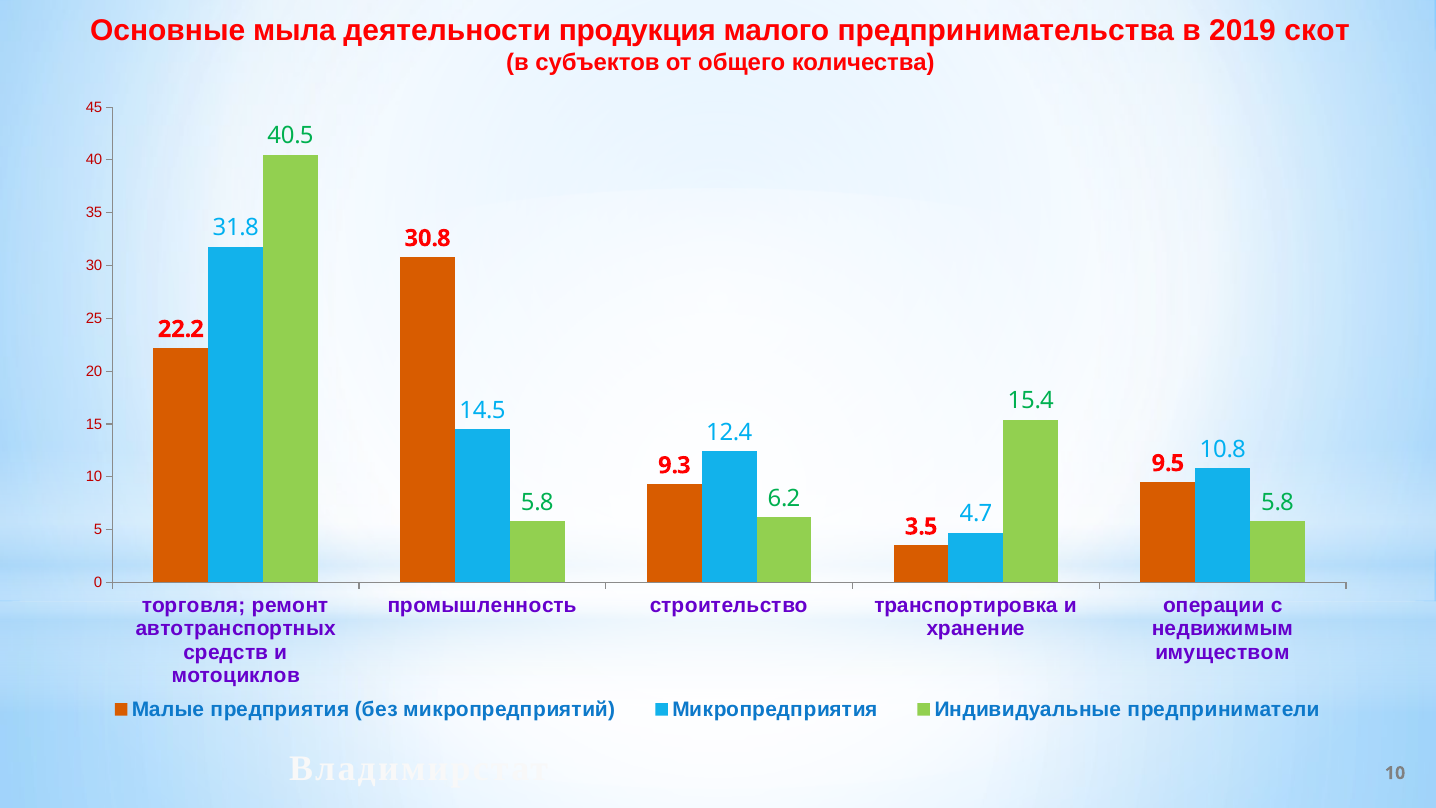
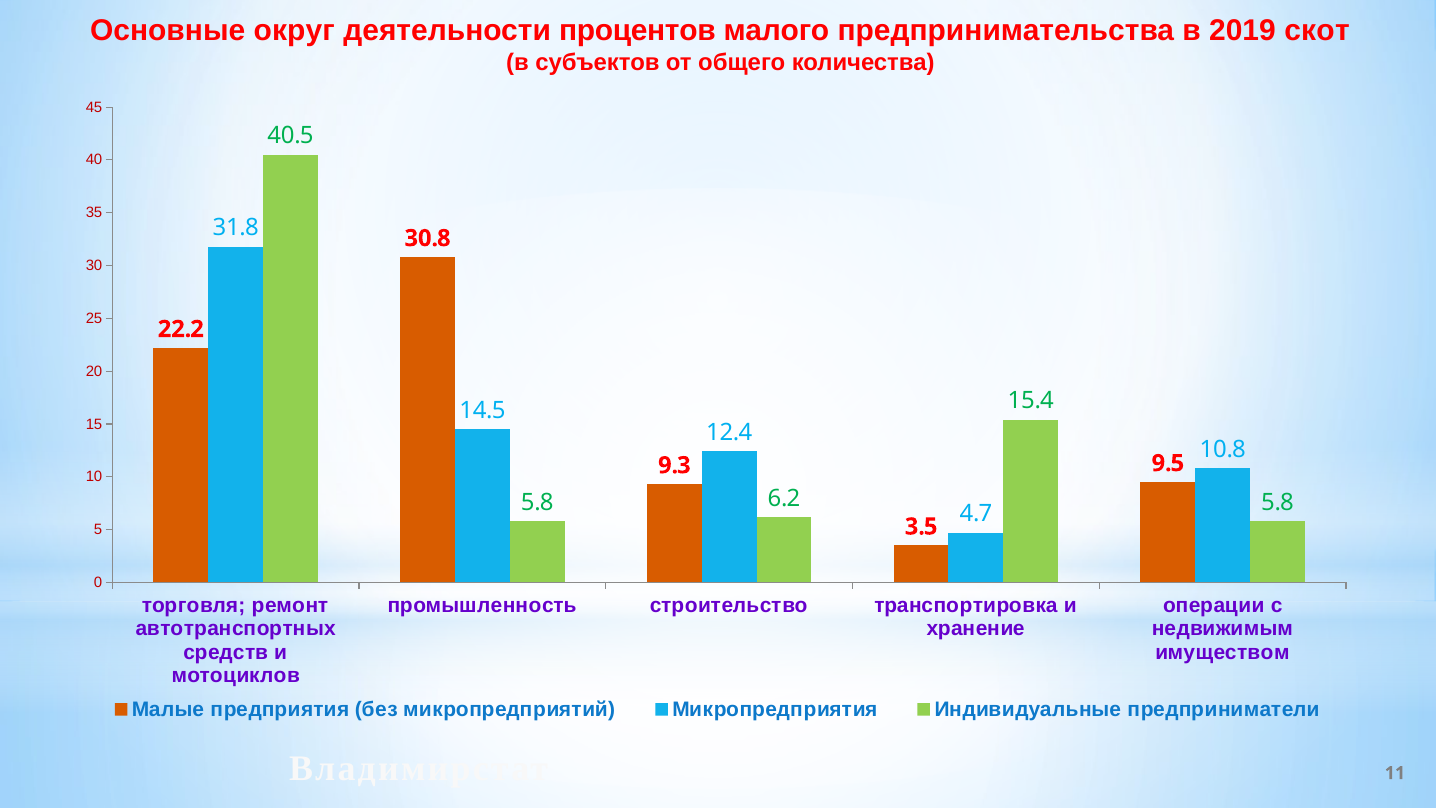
мыла: мыла -> округ
продукция: продукция -> процентов
Владимирстат 10: 10 -> 11
